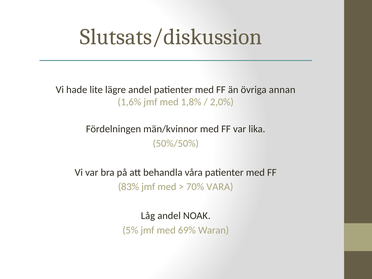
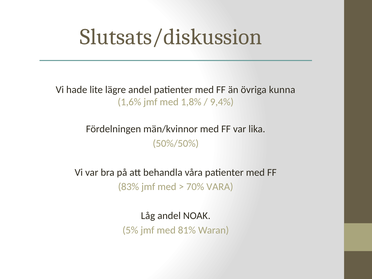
annan: annan -> kunna
2,0%: 2,0% -> 9,4%
69%: 69% -> 81%
